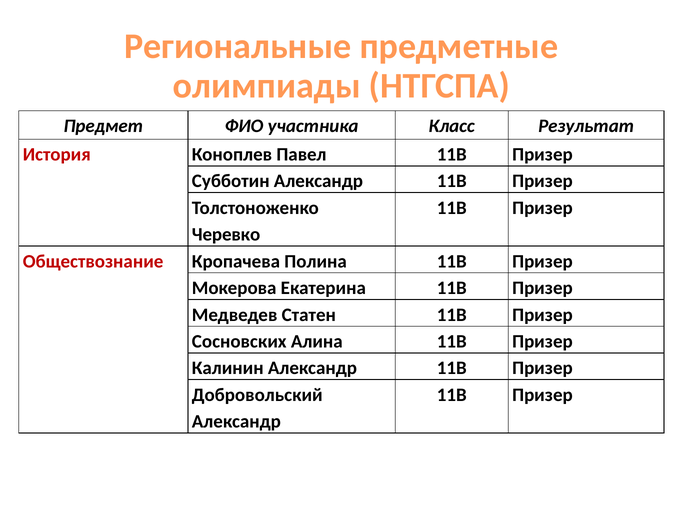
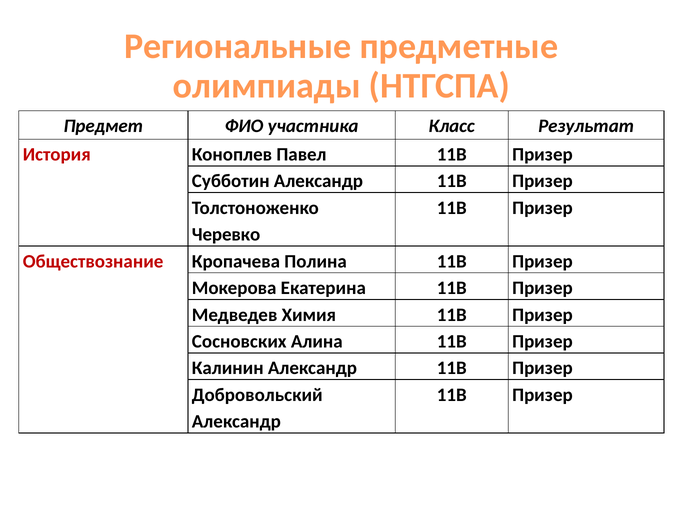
Статен: Статен -> Химия
